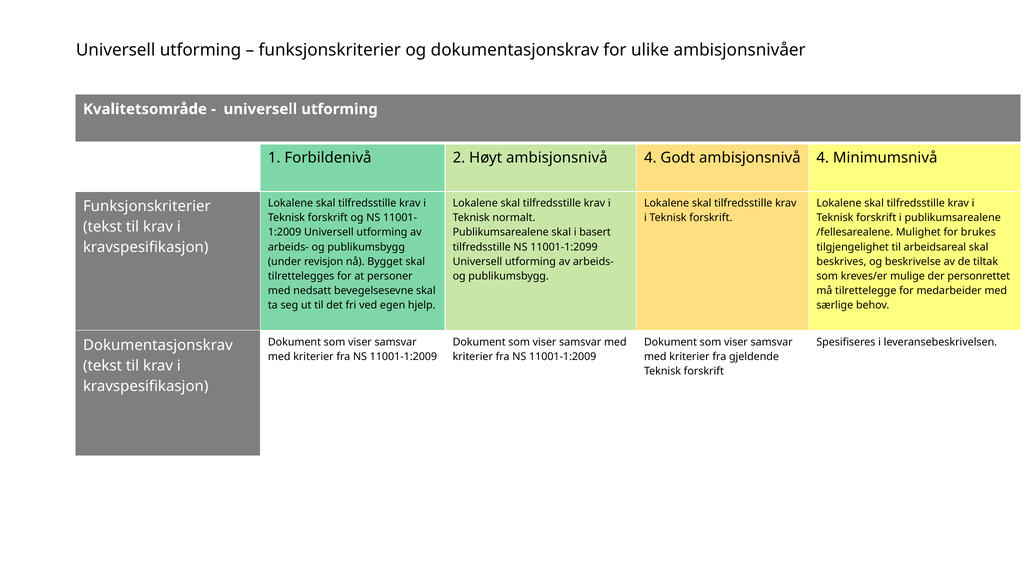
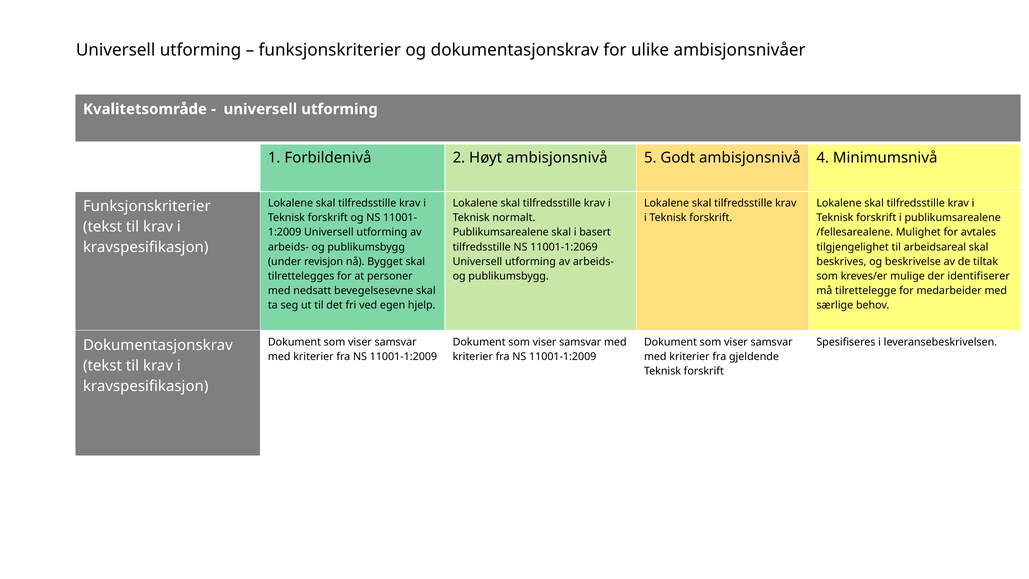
Høyt ambisjonsnivå 4: 4 -> 5
brukes: brukes -> avtales
11001-1:2099: 11001-1:2099 -> 11001-1:2069
personrettet: personrettet -> identifiserer
